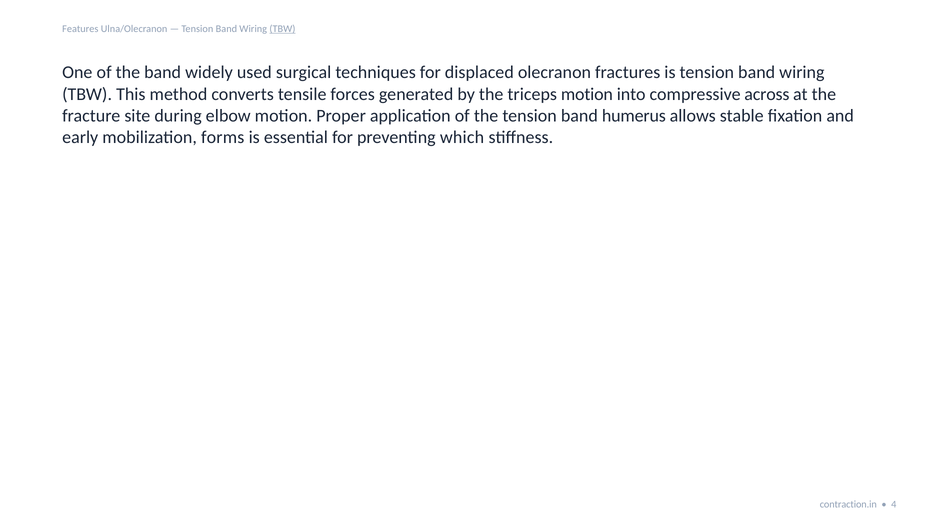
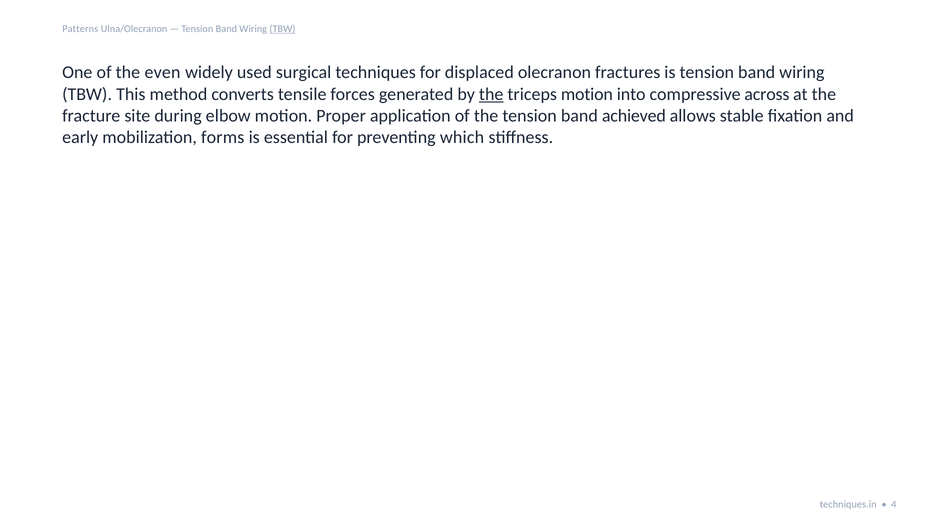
Features: Features -> Patterns
the band: band -> even
the at (491, 94) underline: none -> present
humerus: humerus -> achieved
contraction.in: contraction.in -> techniques.in
